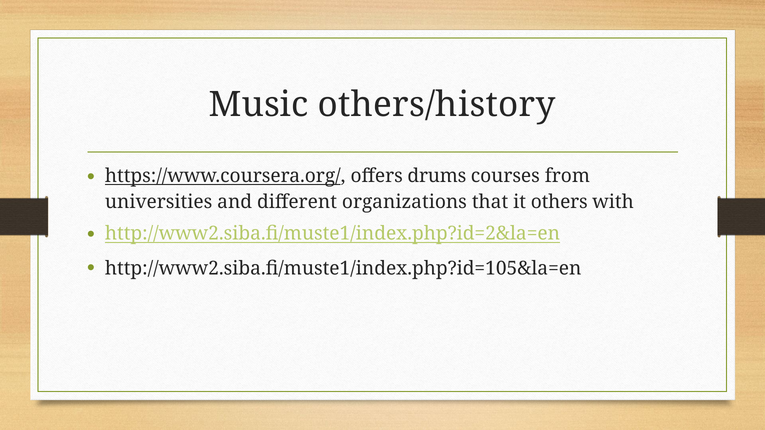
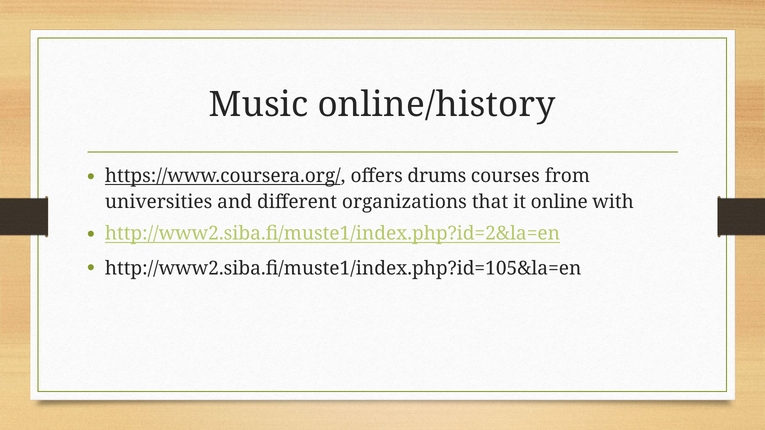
others/history: others/history -> online/history
others: others -> online
